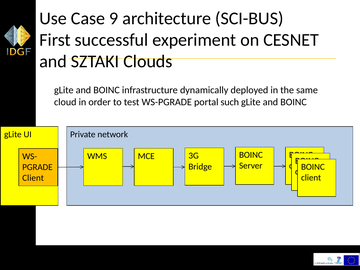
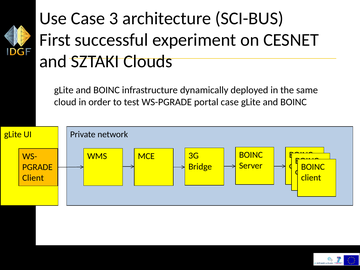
9: 9 -> 3
portal such: such -> case
